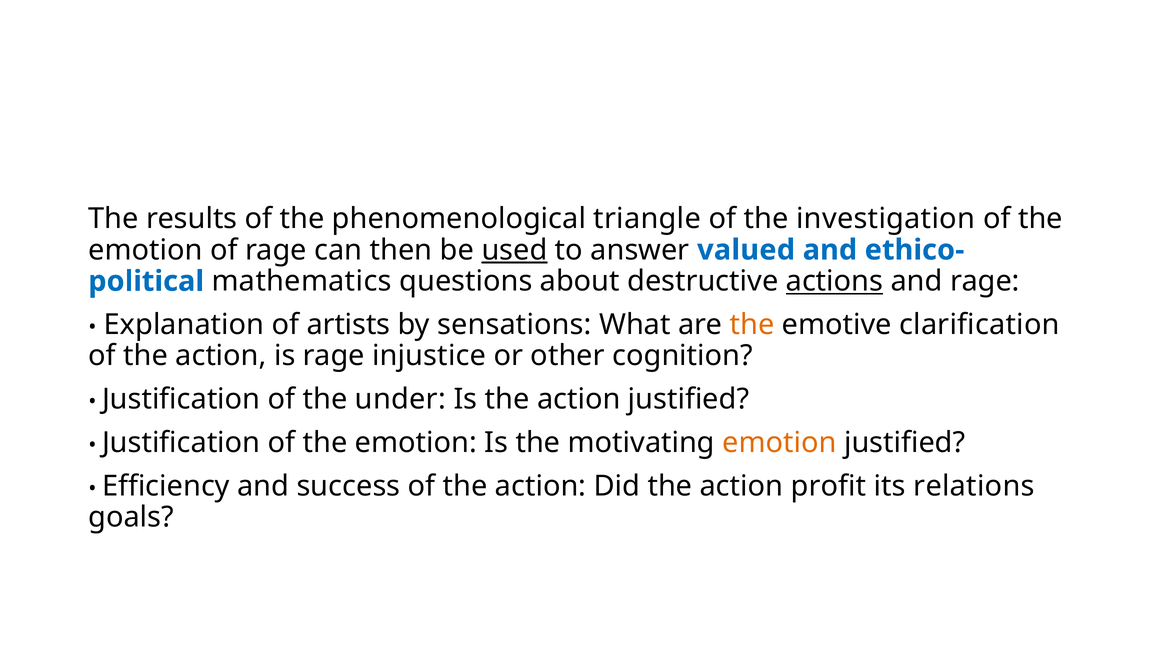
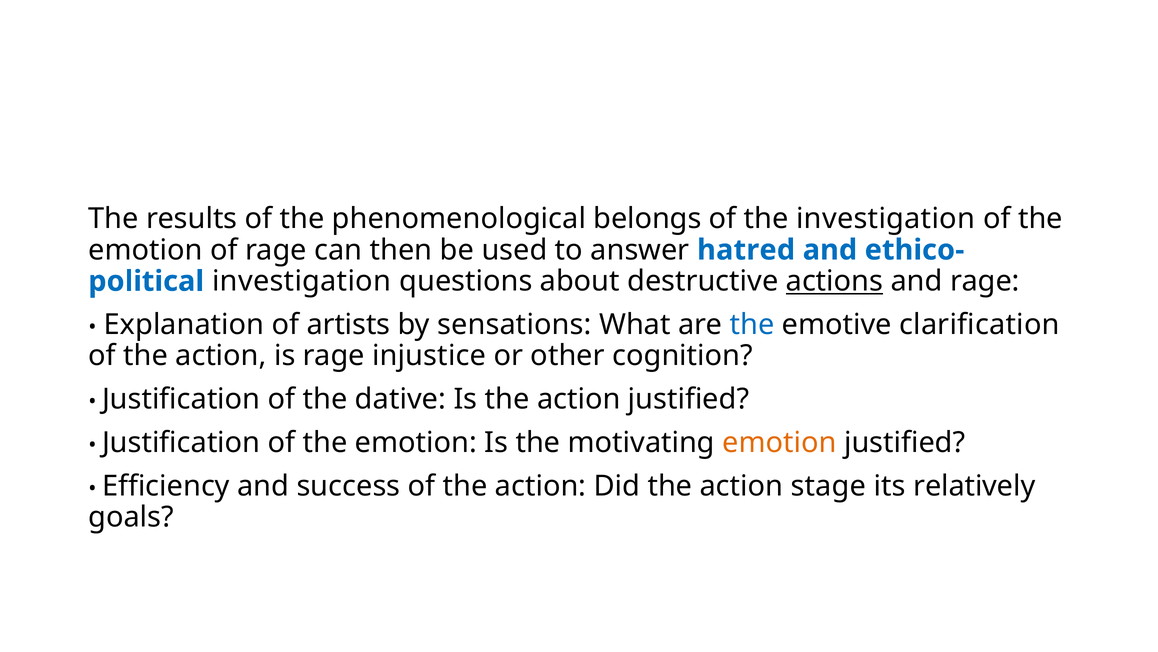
triangle: triangle -> belongs
used underline: present -> none
valued: valued -> hatred
mathematics at (302, 281): mathematics -> investigation
the at (752, 324) colour: orange -> blue
under: under -> dative
profit: profit -> stage
relations: relations -> relatively
